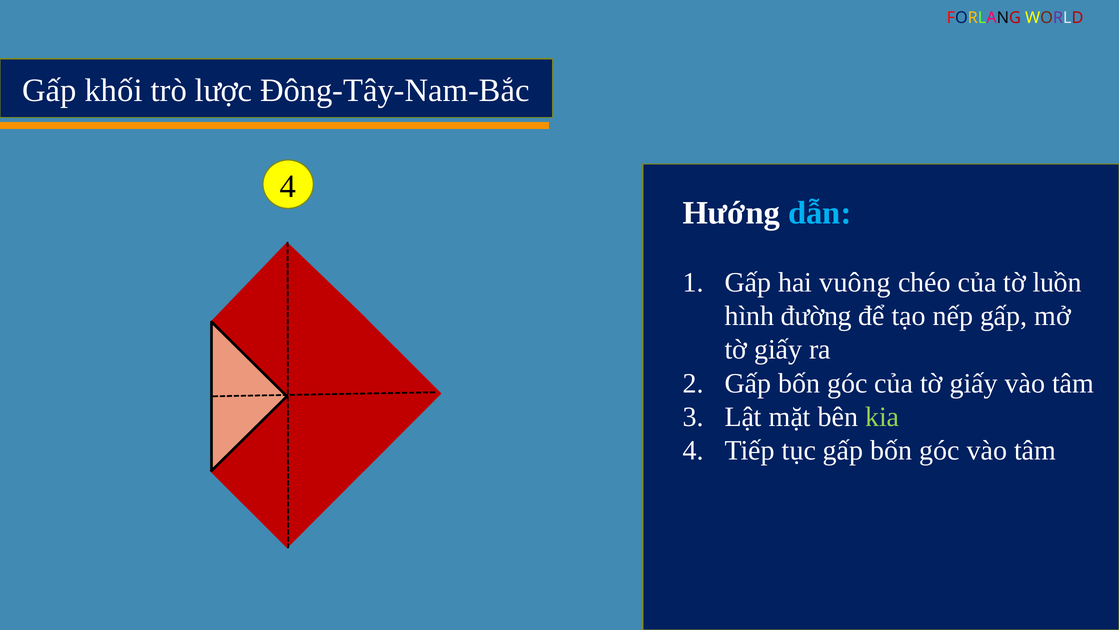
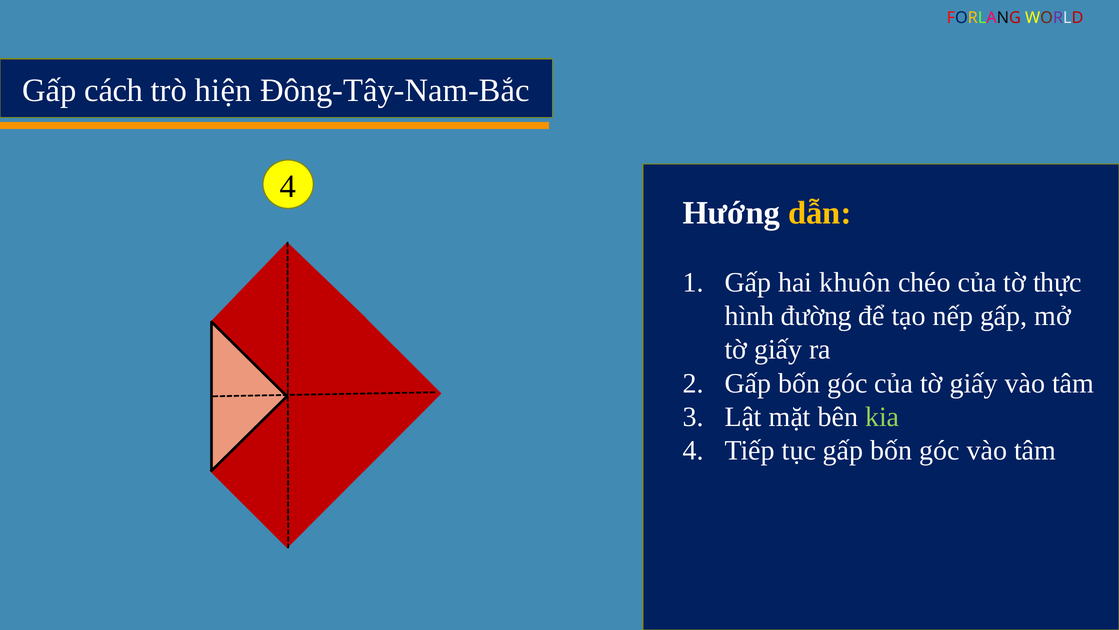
khối: khối -> cách
lược: lược -> hiện
dẫn colour: light blue -> yellow
vuông: vuông -> khuôn
luồn: luồn -> thực
